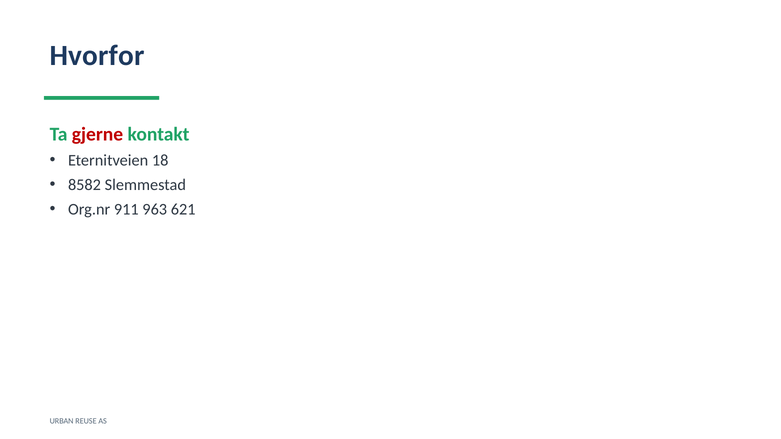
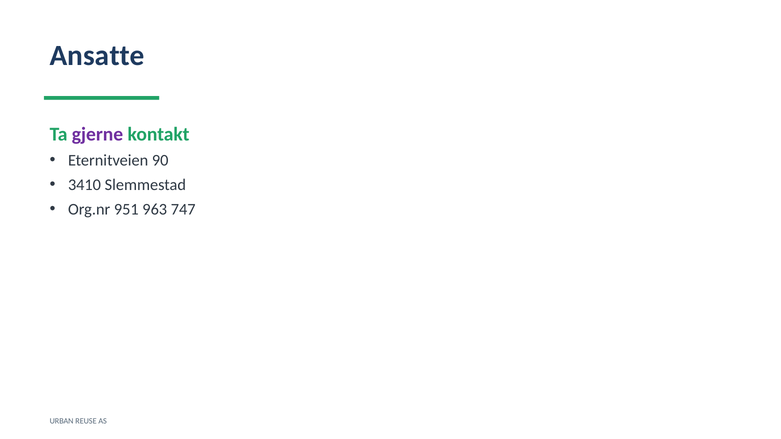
Hvorfor: Hvorfor -> Ansatte
gjerne colour: red -> purple
18: 18 -> 90
8582: 8582 -> 3410
911: 911 -> 951
621: 621 -> 747
